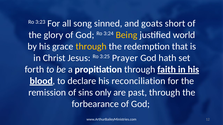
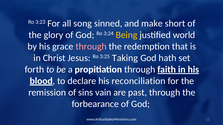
goats: goats -> make
through at (91, 47) colour: yellow -> pink
Prayer: Prayer -> Taking
only: only -> vain
